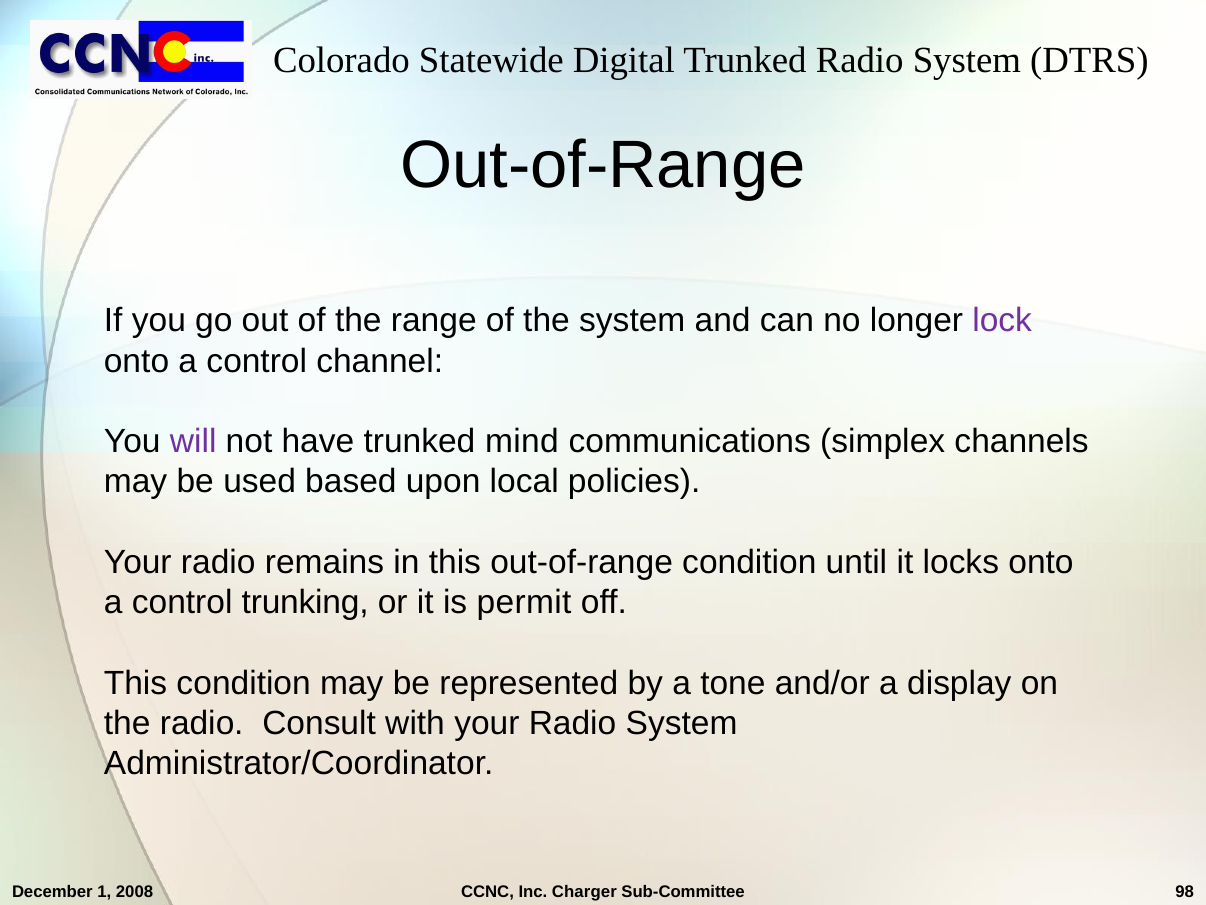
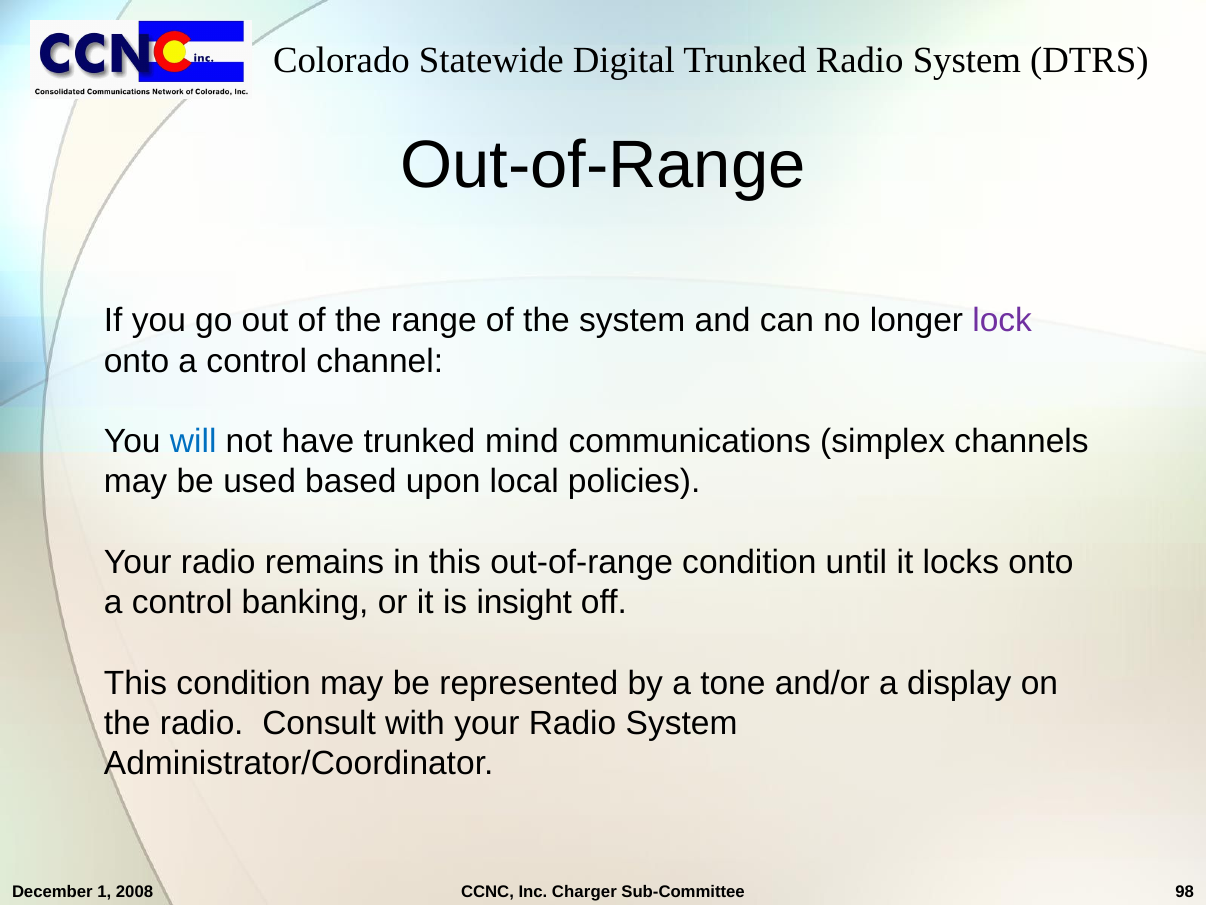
will colour: purple -> blue
trunking: trunking -> banking
permit: permit -> insight
